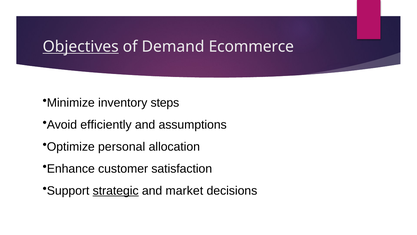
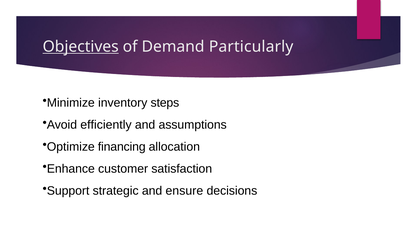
Ecommerce: Ecommerce -> Particularly
personal: personal -> financing
strategic underline: present -> none
market: market -> ensure
